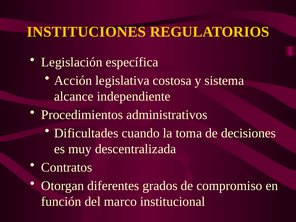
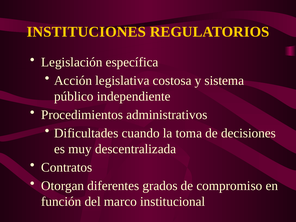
alcance: alcance -> público
